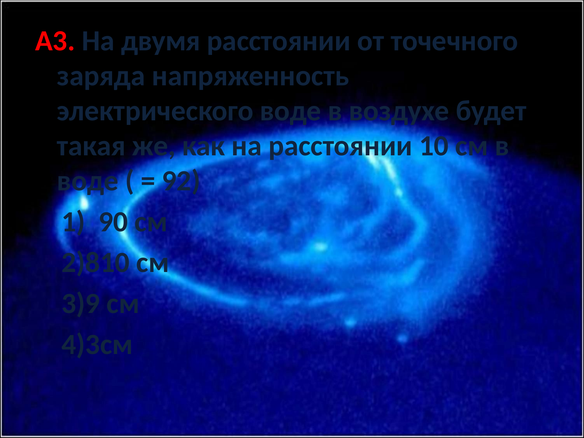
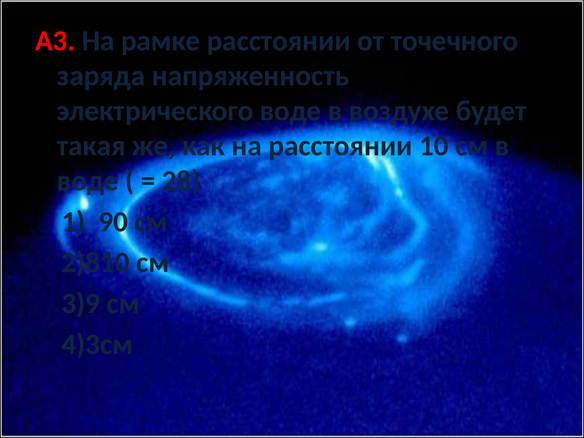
двумя: двумя -> рамке
92: 92 -> 28
